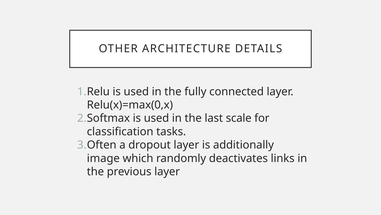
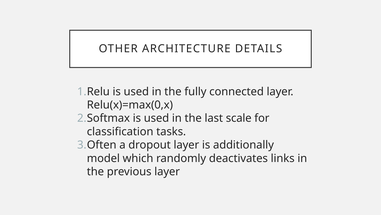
image: image -> model
